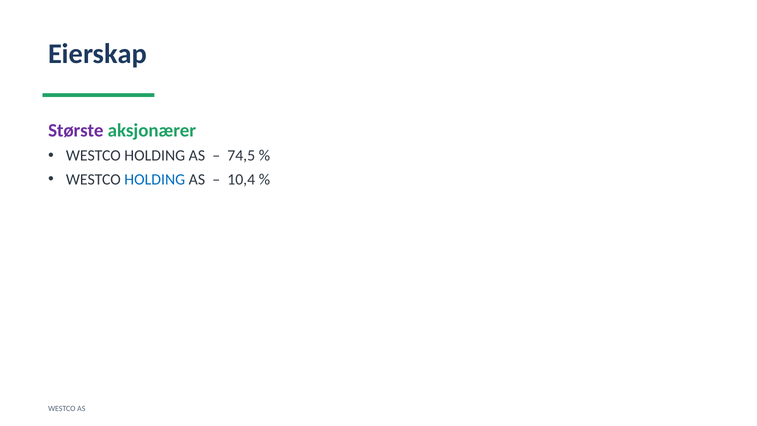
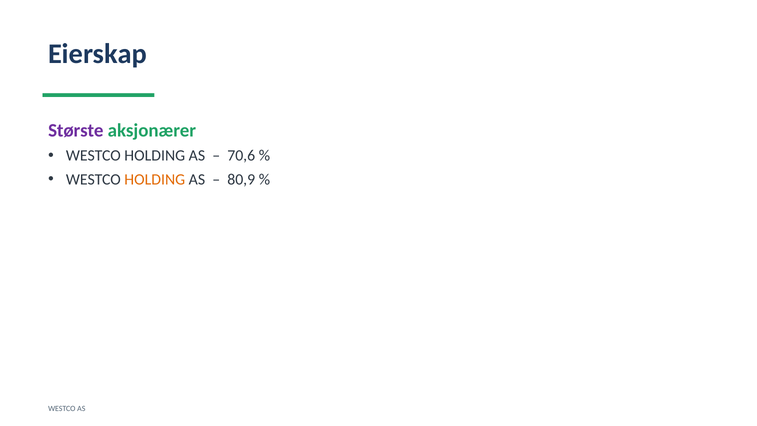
74,5: 74,5 -> 70,6
HOLDING at (155, 179) colour: blue -> orange
10,4: 10,4 -> 80,9
